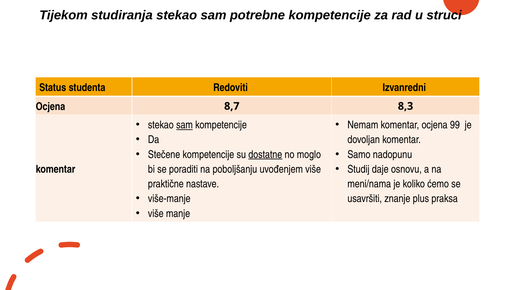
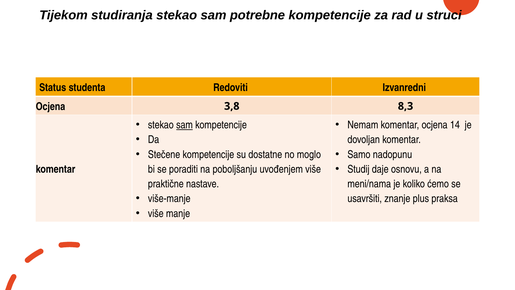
8,7: 8,7 -> 3,8
99: 99 -> 14
dostatne underline: present -> none
